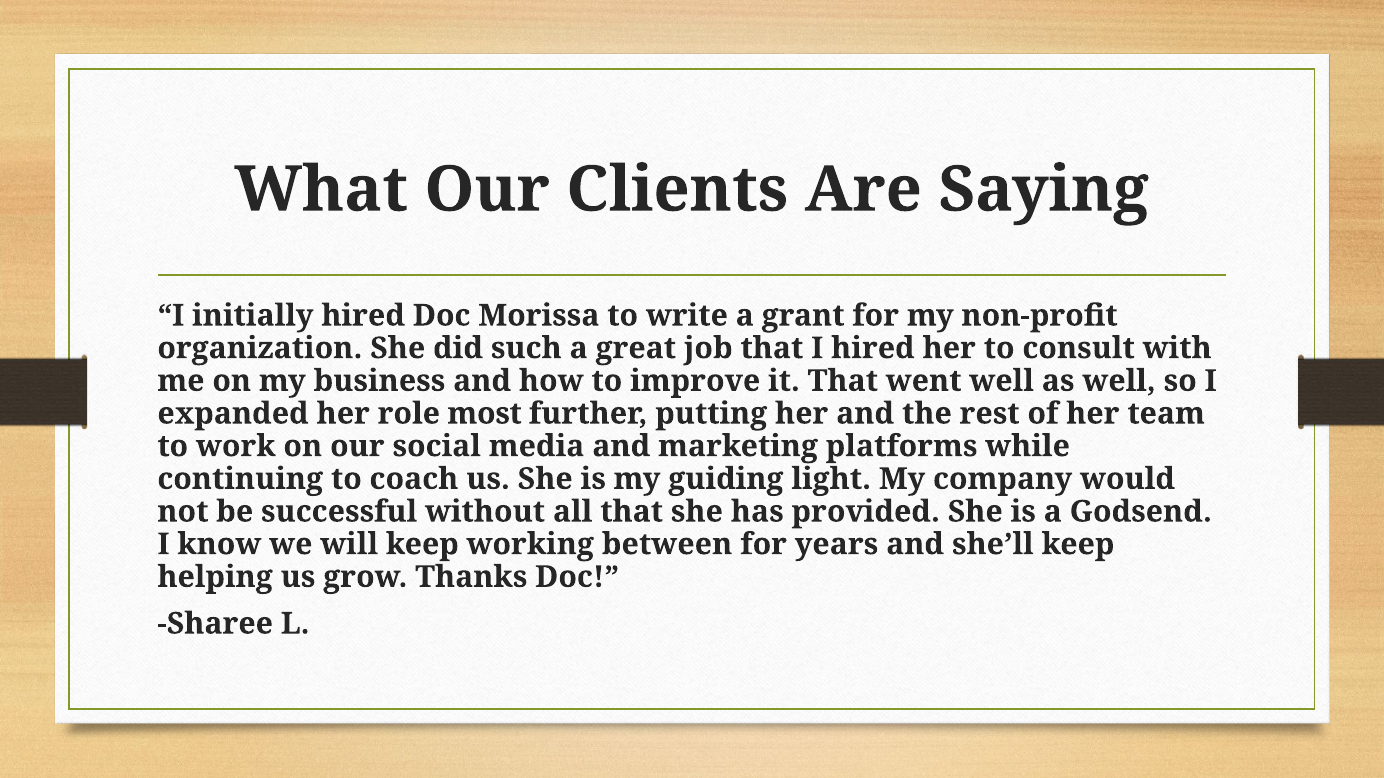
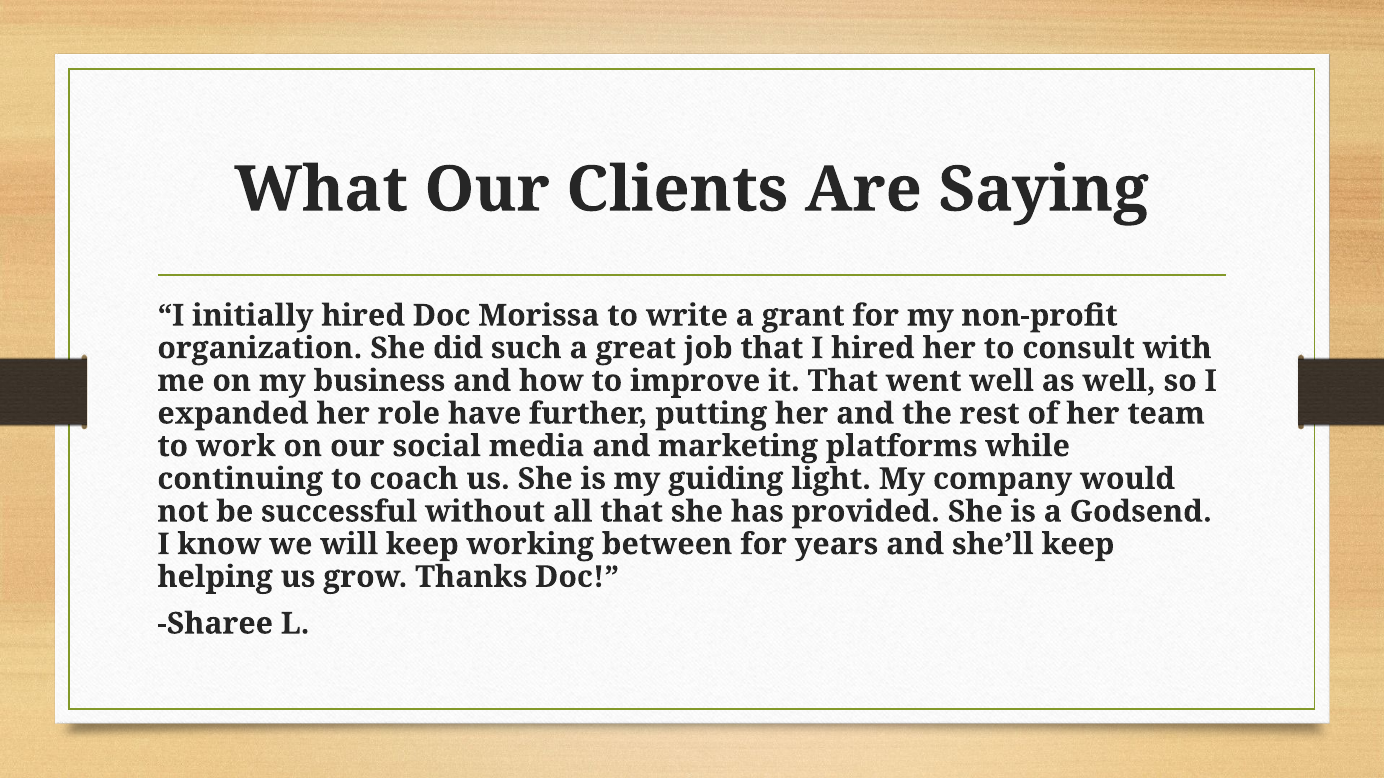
most: most -> have
